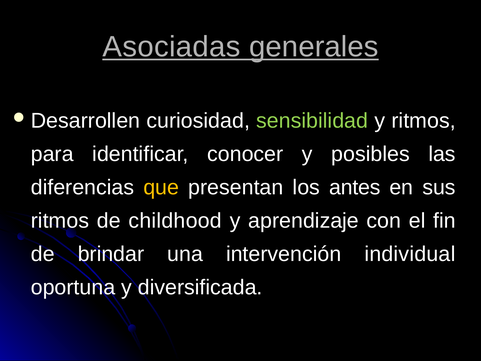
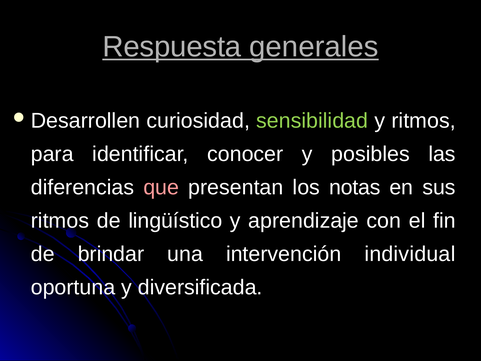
Asociadas: Asociadas -> Respuesta
que colour: yellow -> pink
antes: antes -> notas
childhood: childhood -> lingüístico
